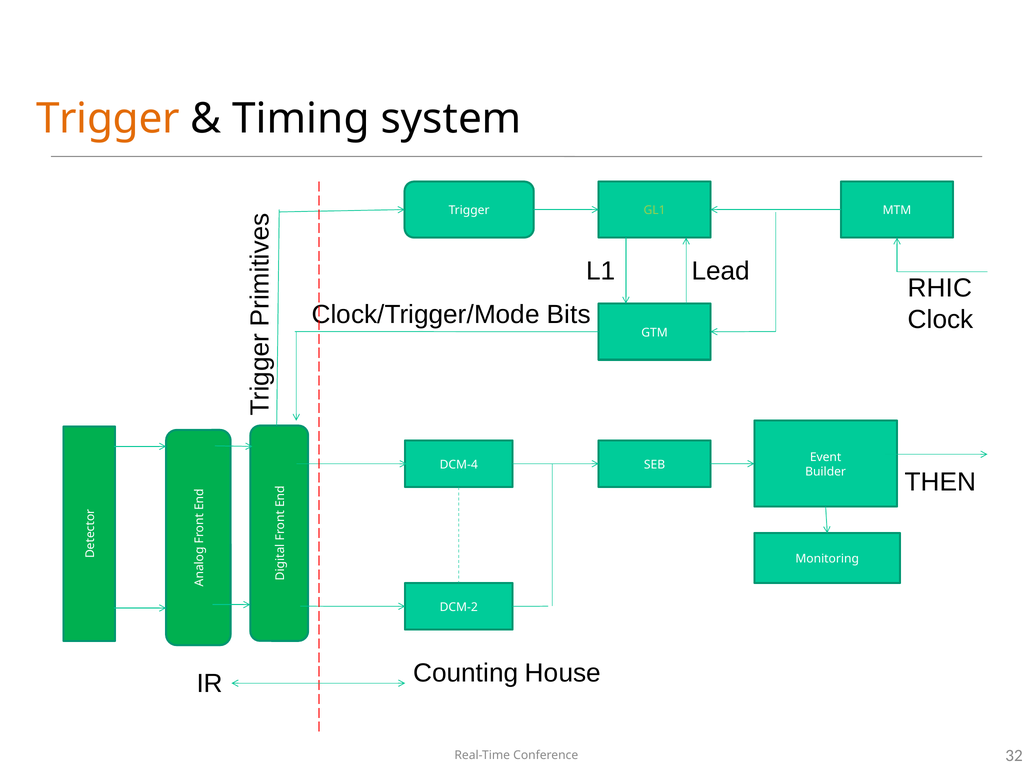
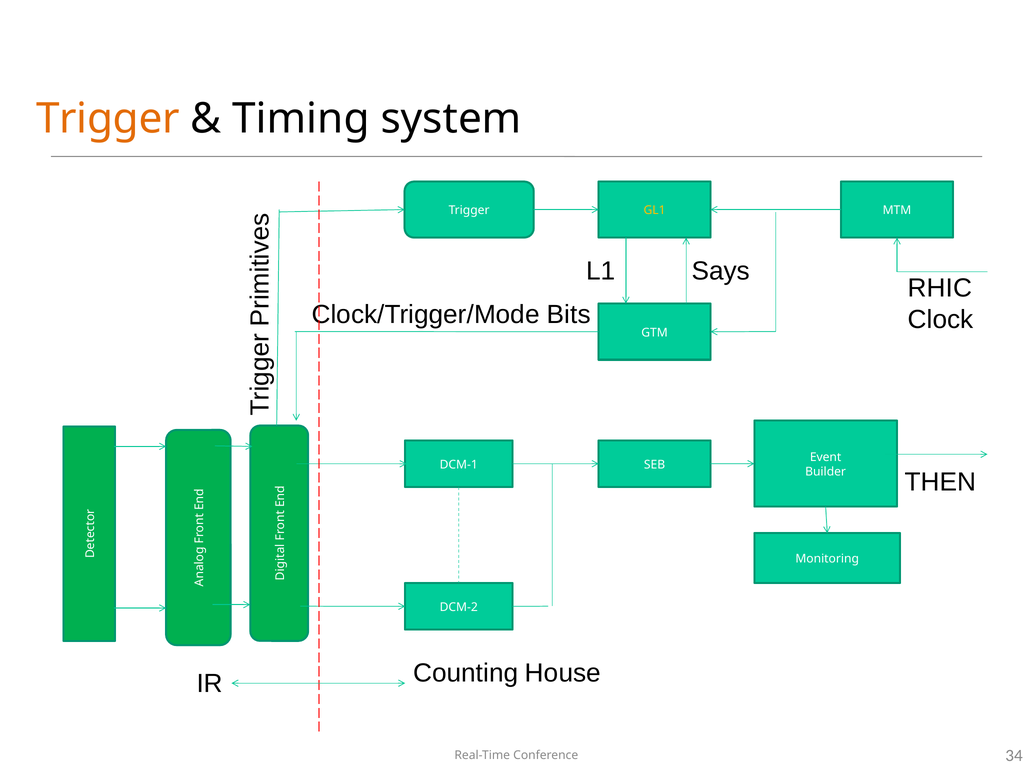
GL1 colour: light green -> yellow
Lead: Lead -> Says
DCM-4: DCM-4 -> DCM-1
32: 32 -> 34
